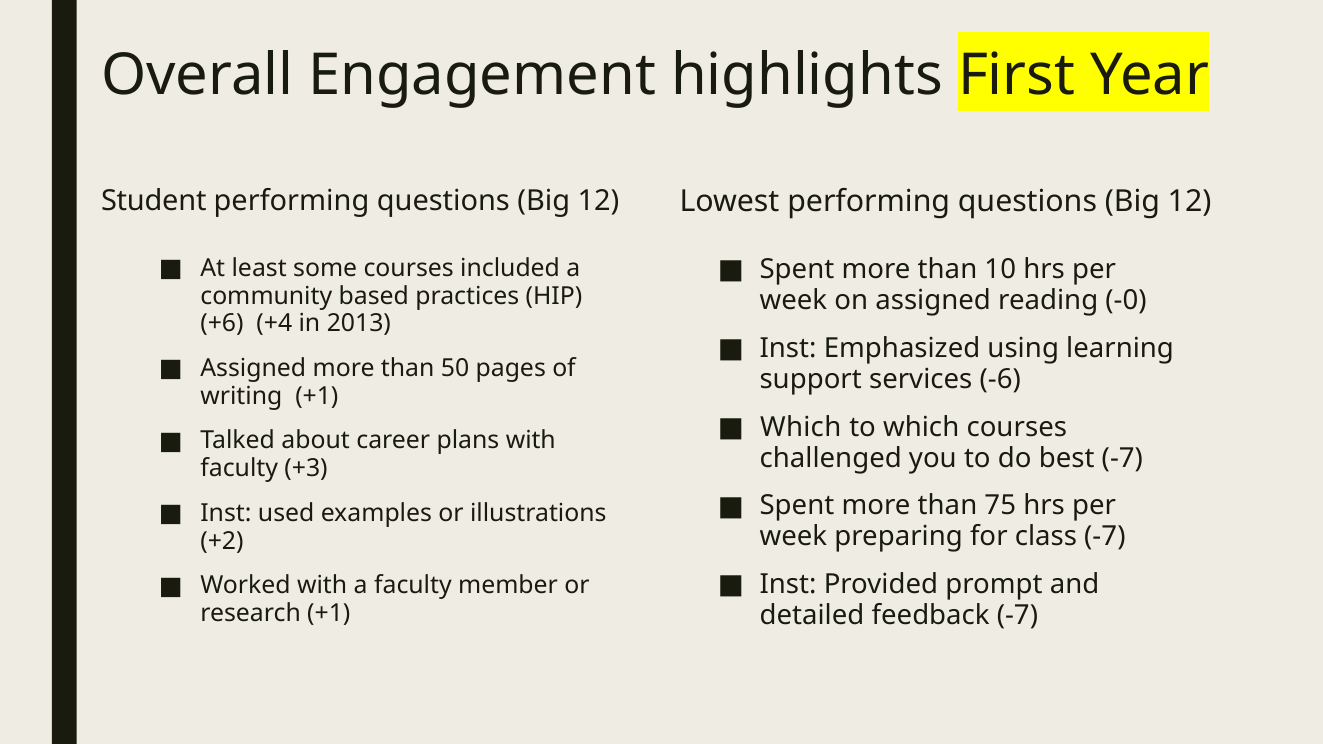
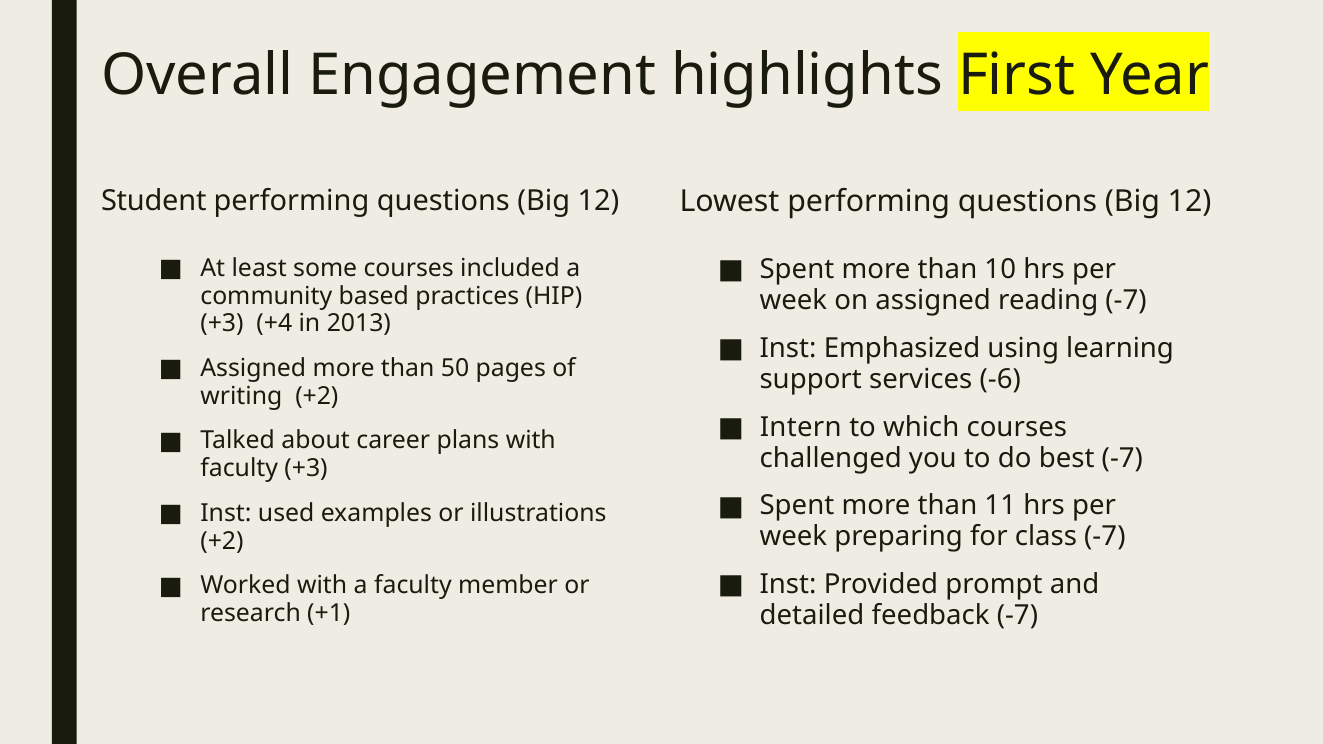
reading -0: -0 -> -7
+6 at (222, 324): +6 -> +3
writing +1: +1 -> +2
Which at (801, 427): Which -> Intern
75: 75 -> 11
